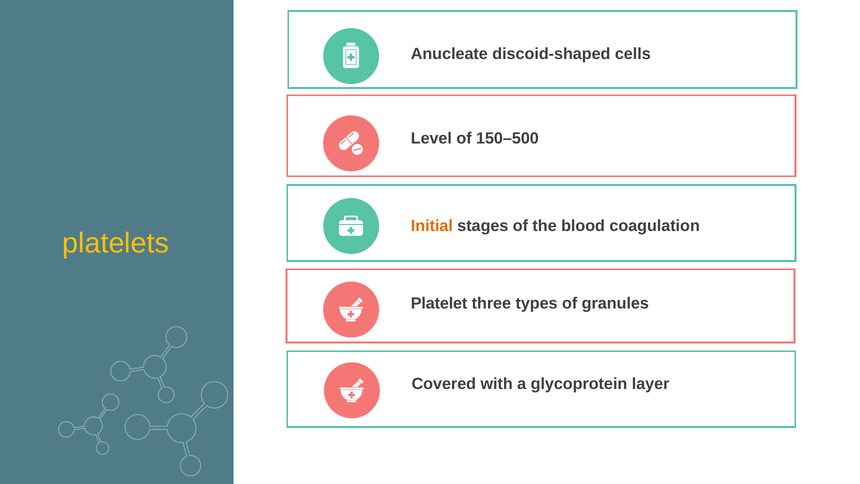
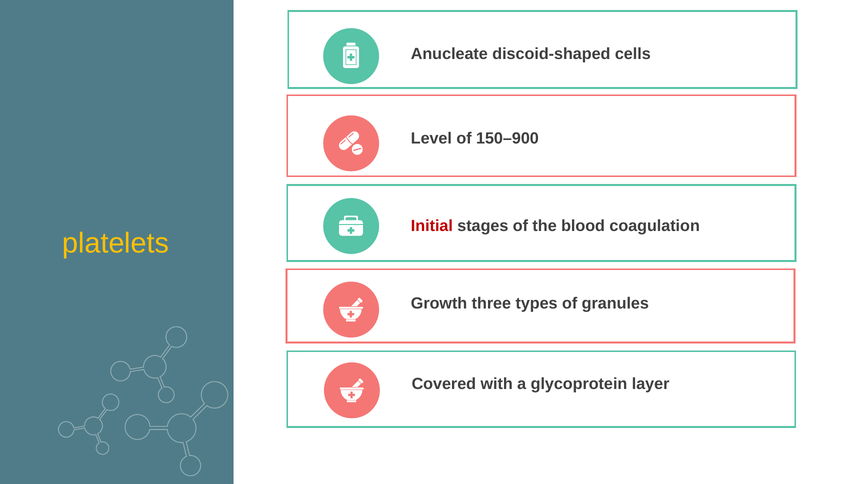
150–500: 150–500 -> 150–900
Initial colour: orange -> red
Platelet: Platelet -> Growth
